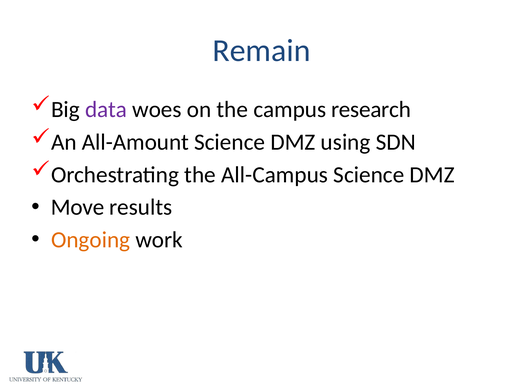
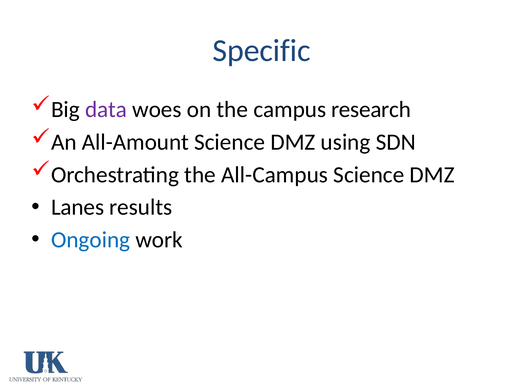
Remain: Remain -> Specific
Move: Move -> Lanes
Ongoing colour: orange -> blue
